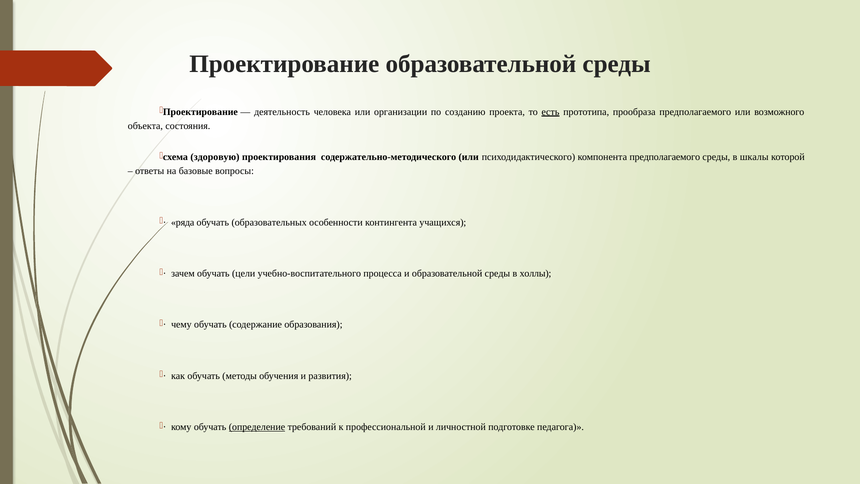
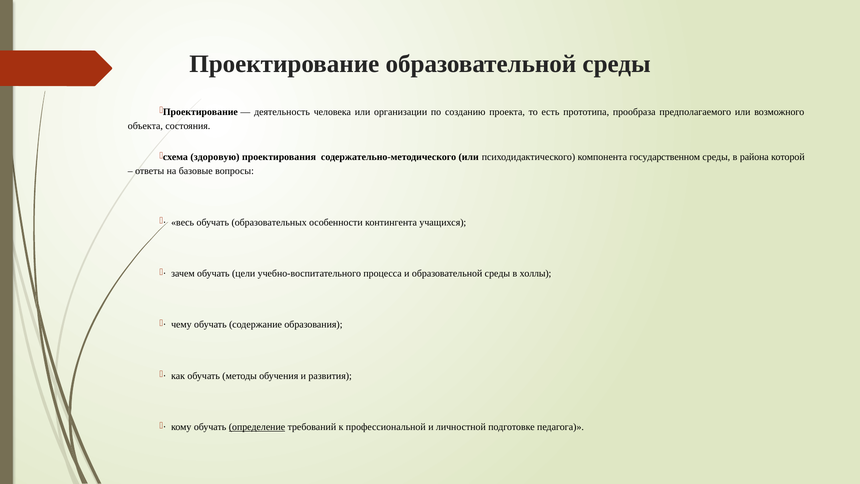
есть underline: present -> none
компонента предполагаемого: предполагаемого -> государственном
шкалы: шкалы -> района
ряда: ряда -> весь
